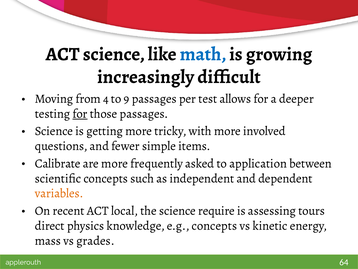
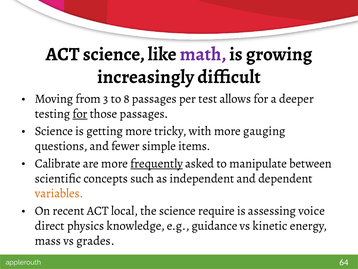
math colour: blue -> purple
4: 4 -> 3
9: 9 -> 8
involved: involved -> gauging
frequently underline: none -> present
application: application -> manipulate
tours: tours -> voice
e.g concepts: concepts -> guidance
